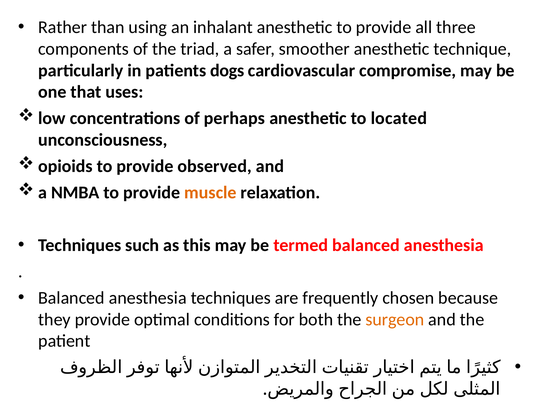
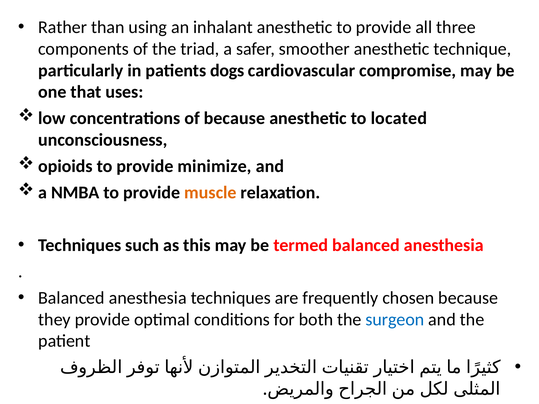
of perhaps: perhaps -> because
observed: observed -> minimize
surgeon colour: orange -> blue
